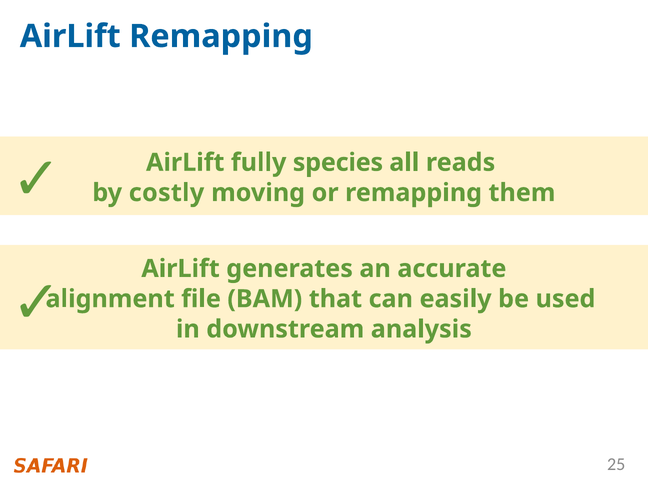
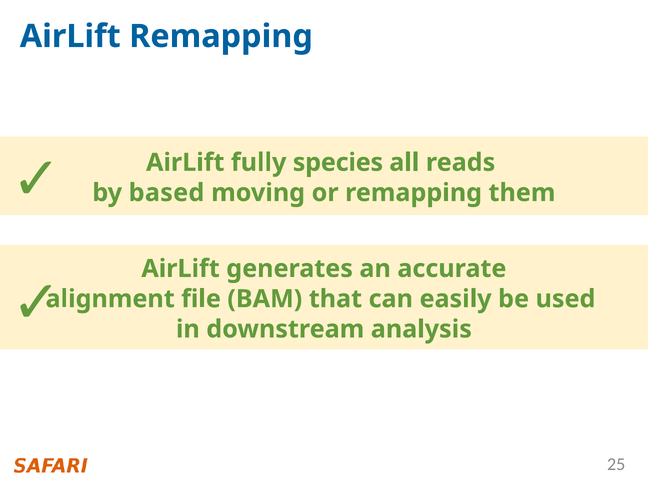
costly: costly -> based
